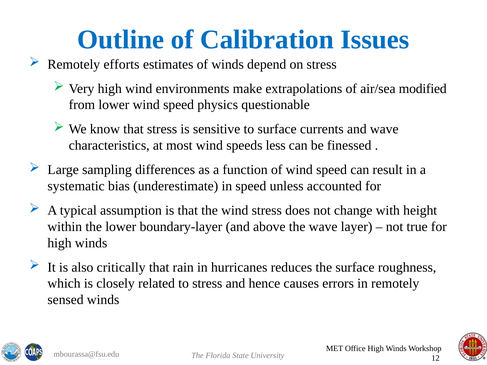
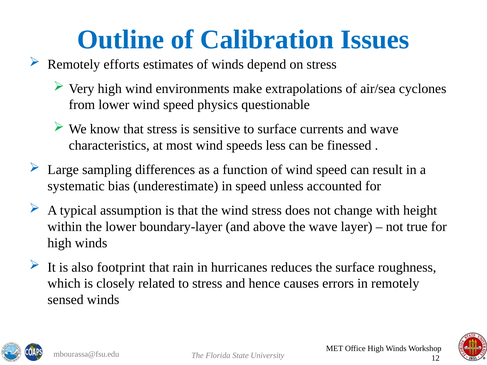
modified: modified -> cyclones
critically: critically -> footprint
